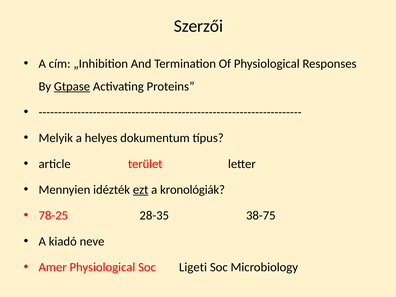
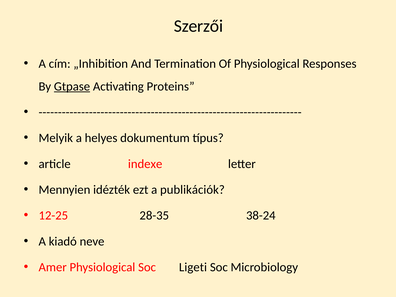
terület: terület -> indexe
ezt underline: present -> none
kronológiák: kronológiák -> publikációk
78-25: 78-25 -> 12-25
38-75: 38-75 -> 38-24
